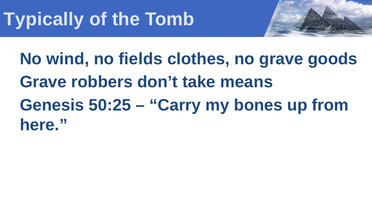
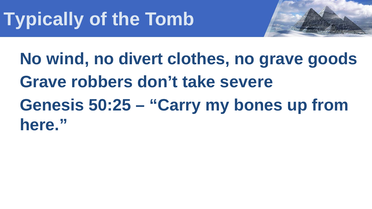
fields: fields -> divert
means: means -> severe
